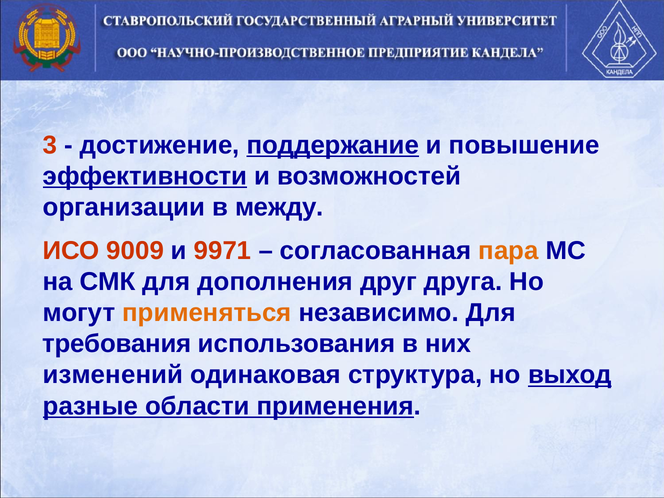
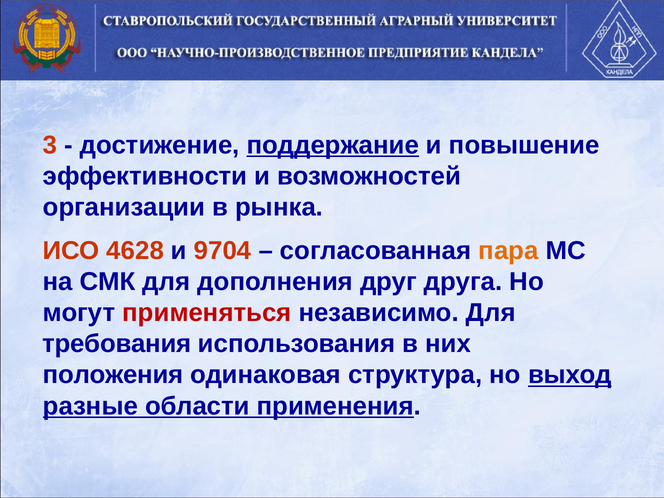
эффективности underline: present -> none
между: между -> рынка
9009: 9009 -> 4628
9971: 9971 -> 9704
применяться colour: orange -> red
изменений: изменений -> положения
